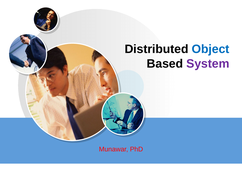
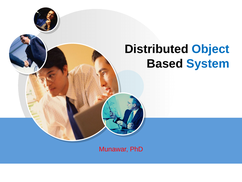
System colour: purple -> blue
